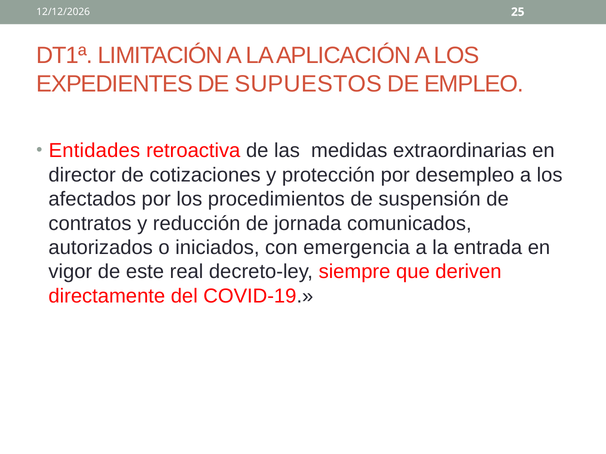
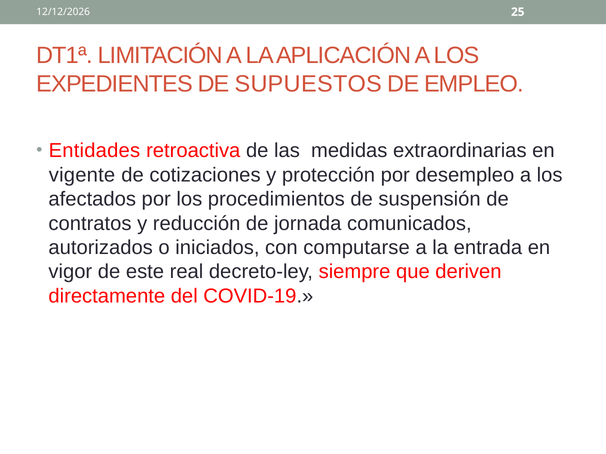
director: director -> vigente
emergencia: emergencia -> computarse
